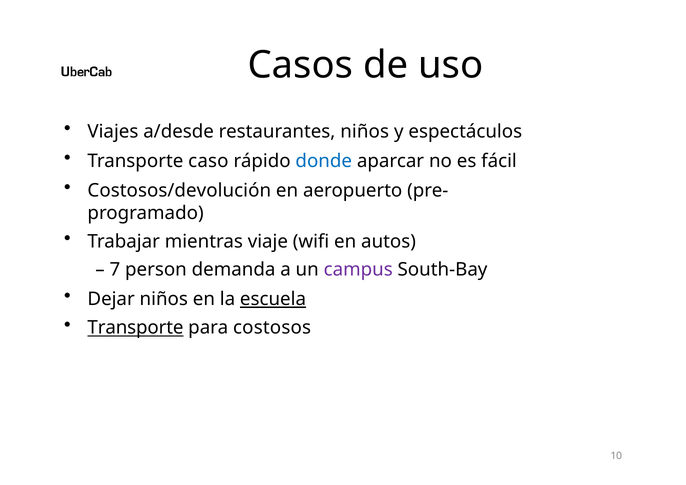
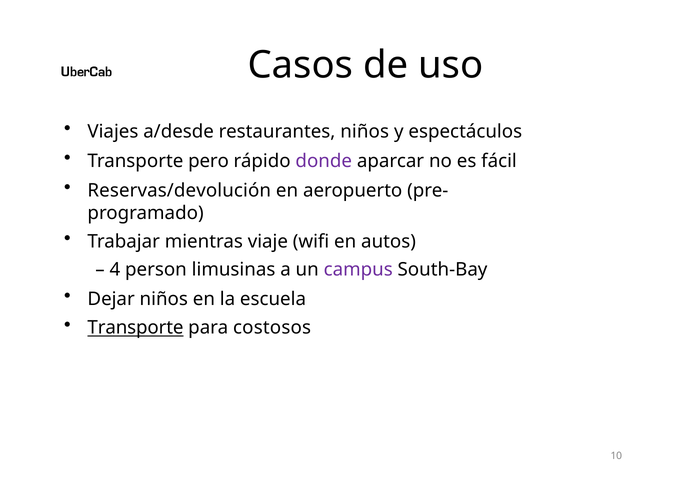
caso: caso -> pero
donde colour: blue -> purple
Costosos/devolución: Costosos/devolución -> Reservas/devolución
7: 7 -> 4
demanda: demanda -> limusinas
escuela underline: present -> none
